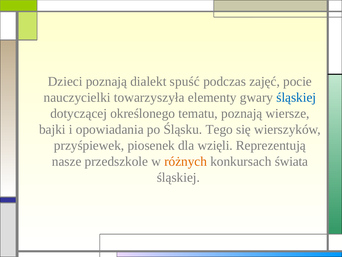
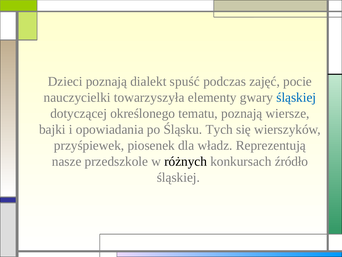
Tego: Tego -> Tych
wzięli: wzięli -> władz
różnych colour: orange -> black
świata: świata -> źródło
